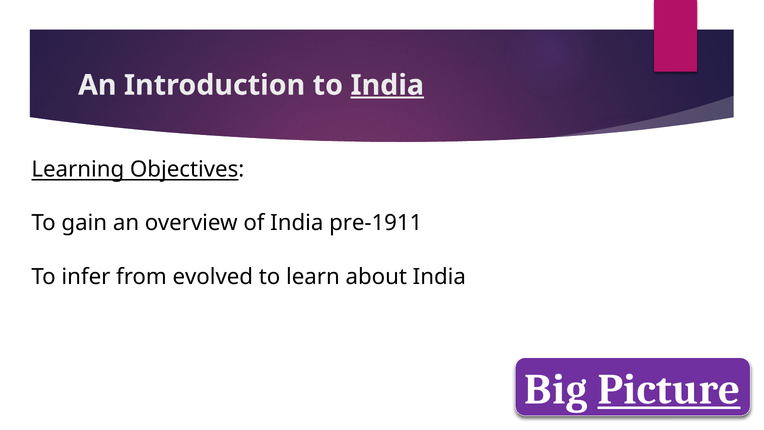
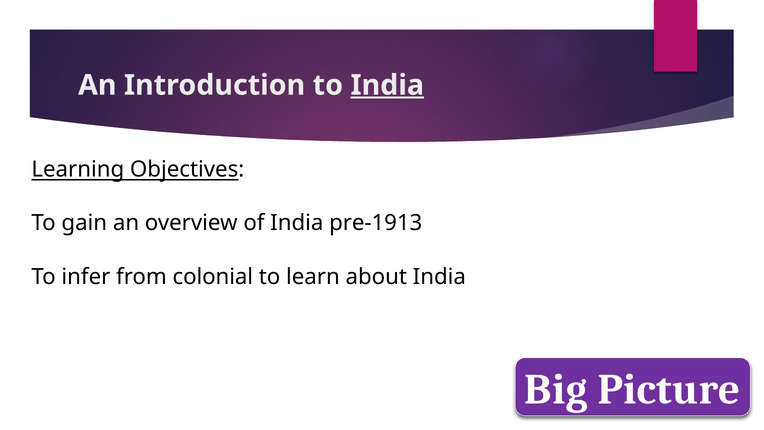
pre-1911: pre-1911 -> pre-1913
evolved: evolved -> colonial
Picture underline: present -> none
